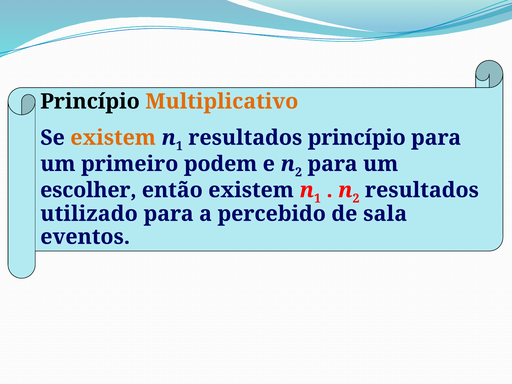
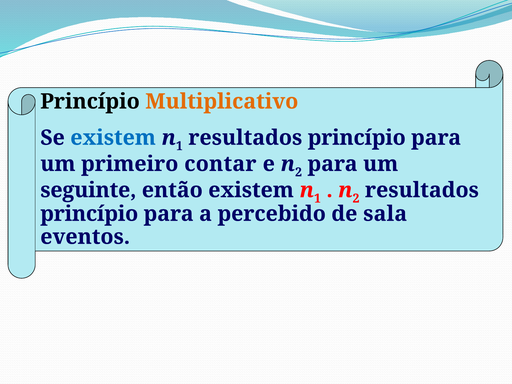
existem at (113, 138) colour: orange -> blue
podem: podem -> contar
escolher: escolher -> seguinte
utilizado at (89, 214): utilizado -> princípio
